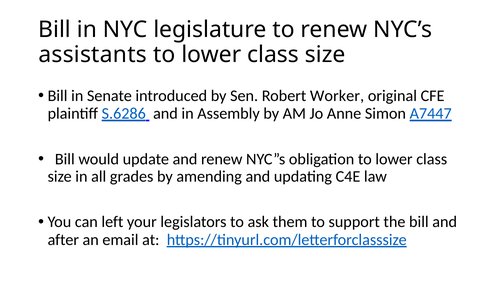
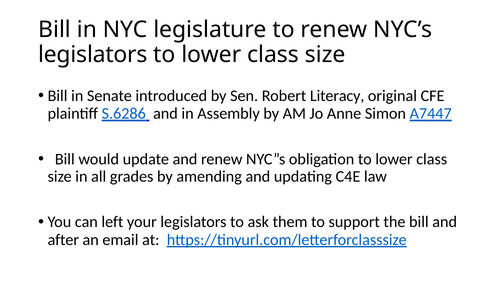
assistants at (93, 54): assistants -> legislators
Worker: Worker -> Literacy
